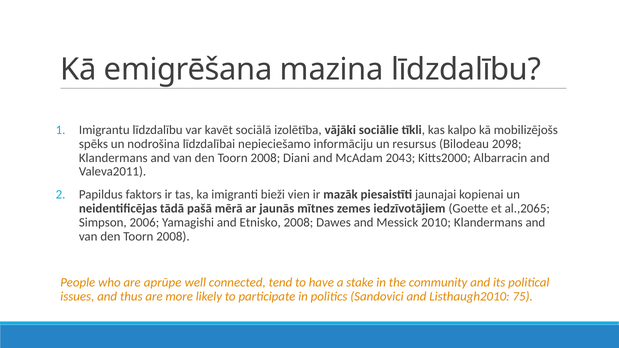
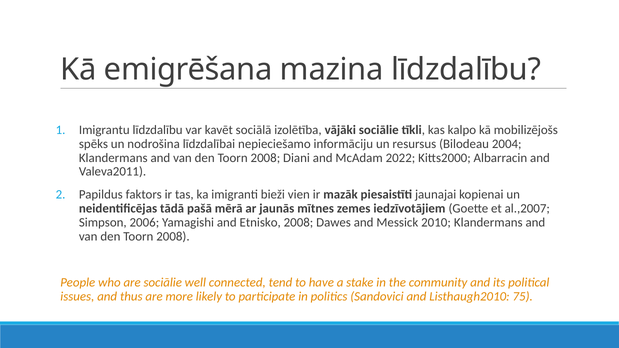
2098: 2098 -> 2004
2043: 2043 -> 2022
al.,2065: al.,2065 -> al.,2007
are aprūpe: aprūpe -> sociālie
